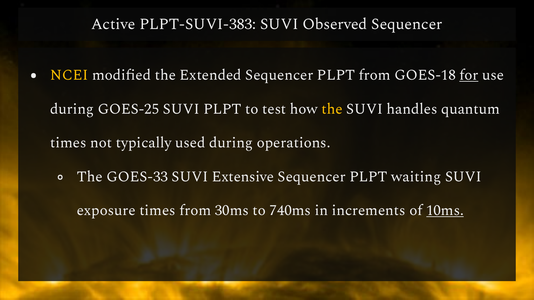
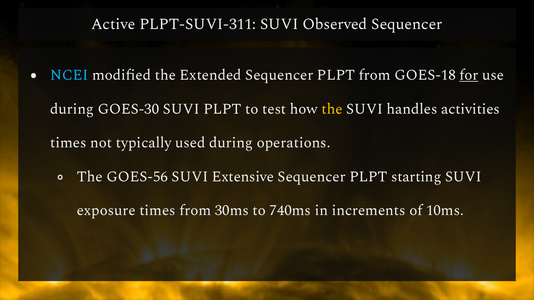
PLPT-SUVI-383: PLPT-SUVI-383 -> PLPT-SUVI-311
NCEI colour: yellow -> light blue
GOES-25: GOES-25 -> GOES-30
quantum: quantum -> activities
GOES-33: GOES-33 -> GOES-56
waiting: waiting -> starting
10ms underline: present -> none
